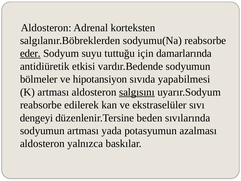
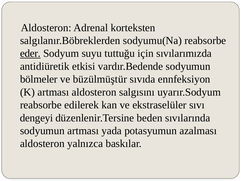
damarlarında: damarlarında -> sıvılarımızda
hipotansiyon: hipotansiyon -> büzülmüştür
yapabilmesi: yapabilmesi -> ennfeksiyon
salgısını underline: present -> none
